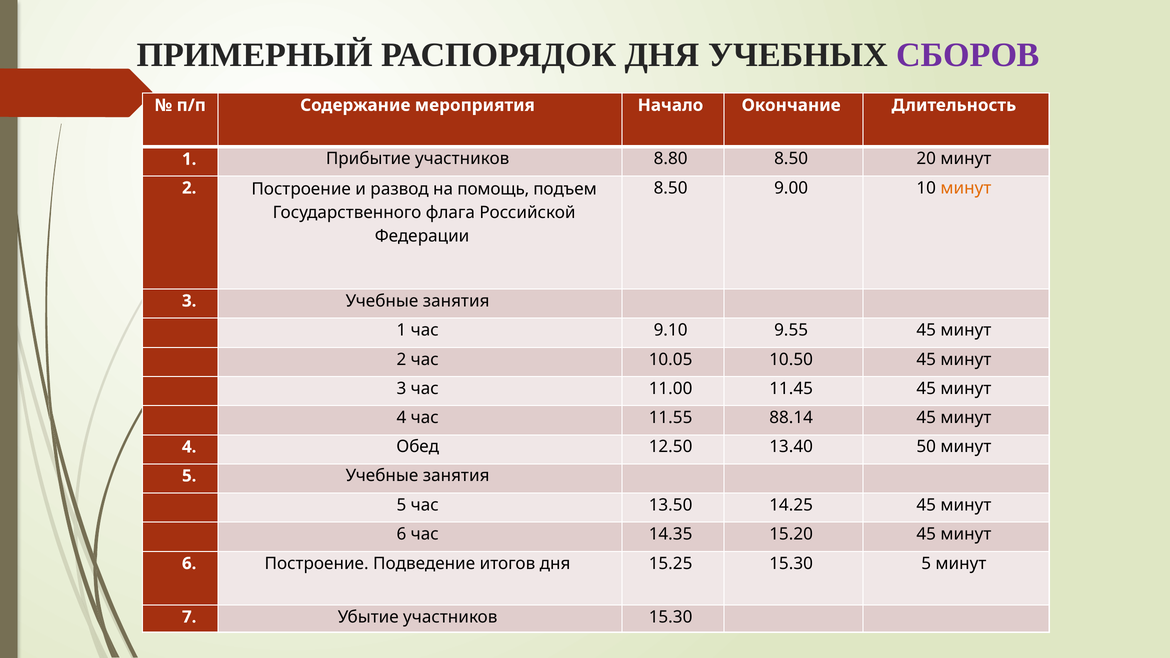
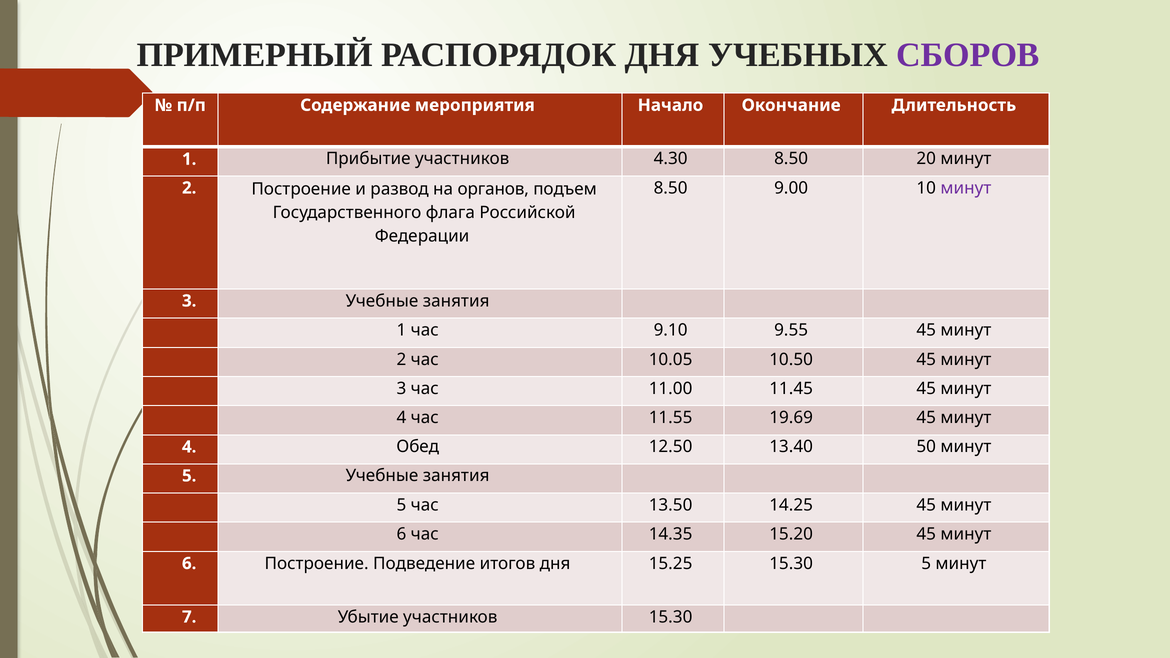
8.80: 8.80 -> 4.30
минут at (966, 188) colour: orange -> purple
помощь: помощь -> органов
88.14: 88.14 -> 19.69
